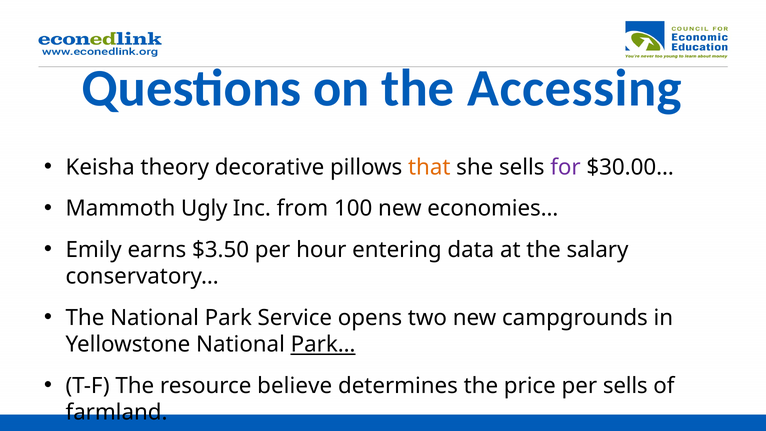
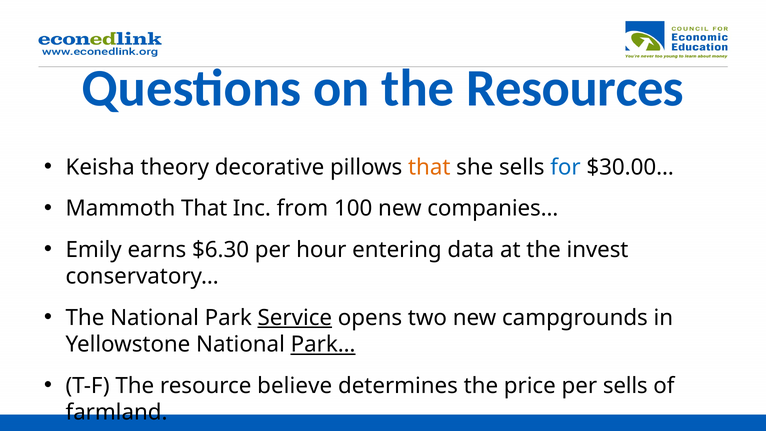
Accessing: Accessing -> Resources
for colour: purple -> blue
Mammoth Ugly: Ugly -> That
economies…: economies… -> companies…
$3.50: $3.50 -> $6.30
at the salary: salary -> invest
Service underline: none -> present
